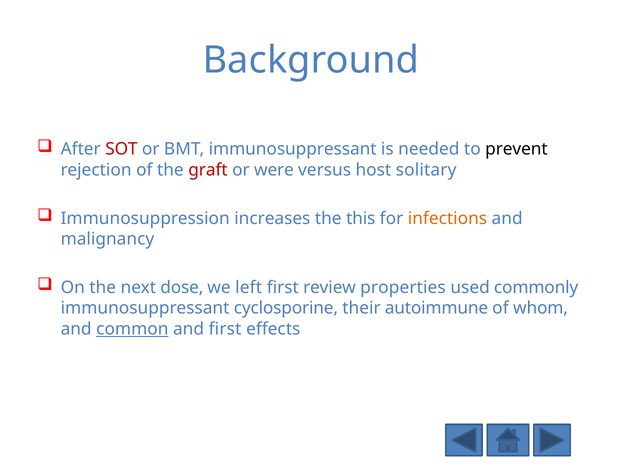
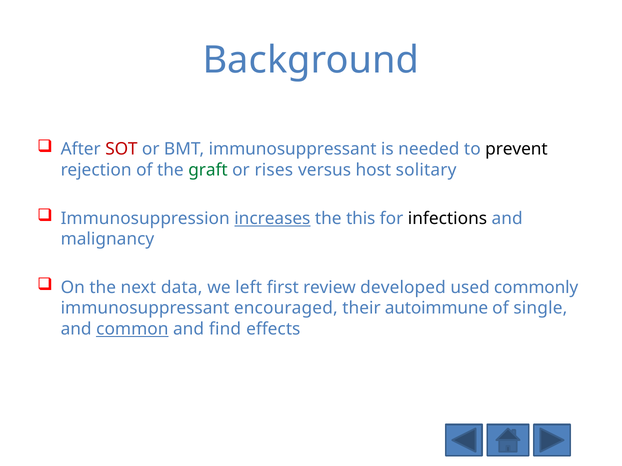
graft colour: red -> green
were: were -> rises
increases underline: none -> present
infections colour: orange -> black
dose: dose -> data
properties: properties -> developed
cyclosporine: cyclosporine -> encouraged
whom: whom -> single
and first: first -> find
